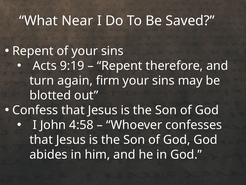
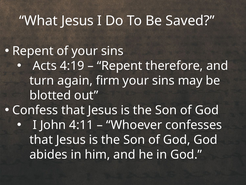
What Near: Near -> Jesus
9:19: 9:19 -> 4:19
4:58: 4:58 -> 4:11
